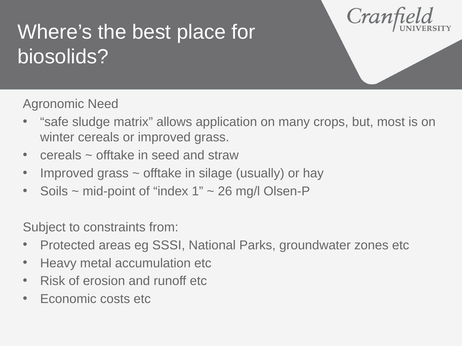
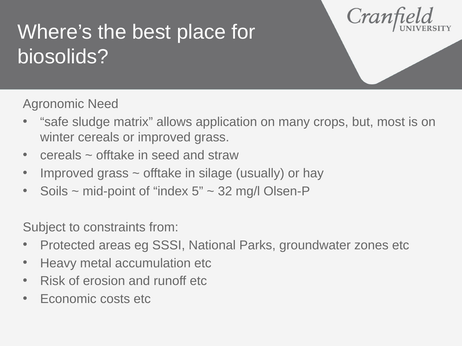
1: 1 -> 5
26: 26 -> 32
